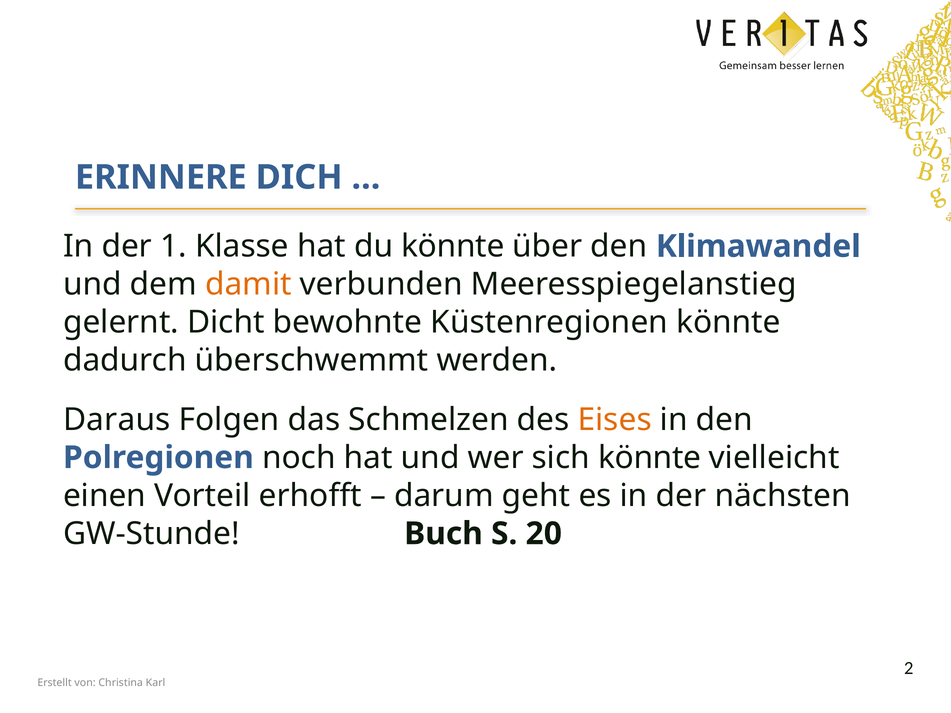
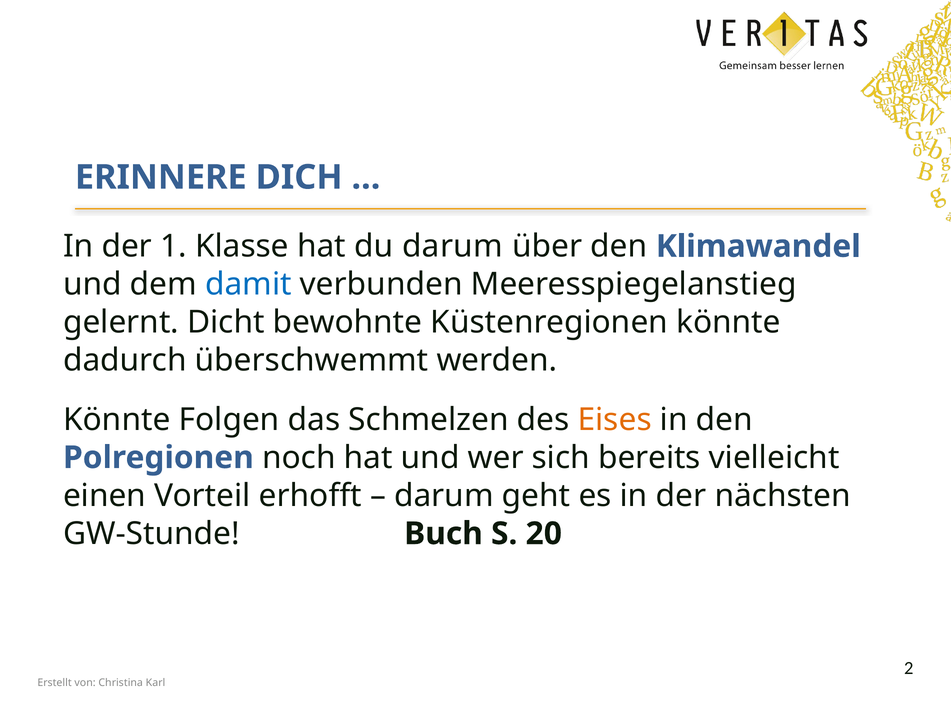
du könnte: könnte -> darum
damit colour: orange -> blue
Daraus at (117, 420): Daraus -> Könnte
sich könnte: könnte -> bereits
